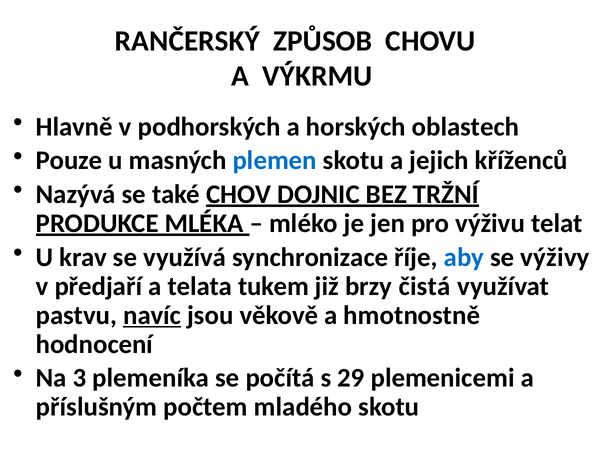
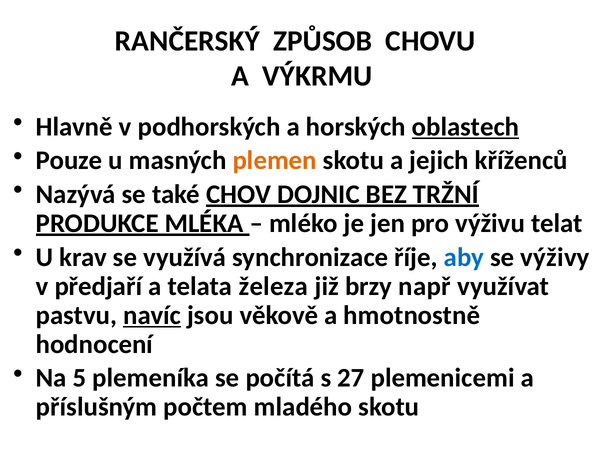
oblastech underline: none -> present
plemen colour: blue -> orange
tukem: tukem -> železa
čistá: čistá -> např
3: 3 -> 5
29: 29 -> 27
